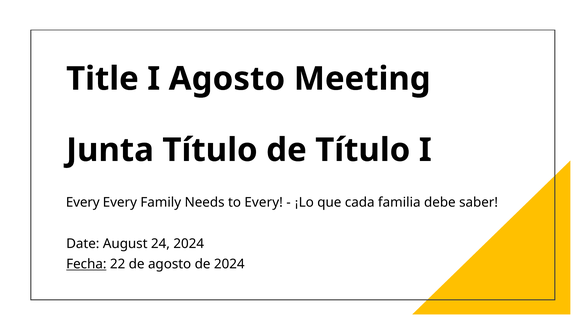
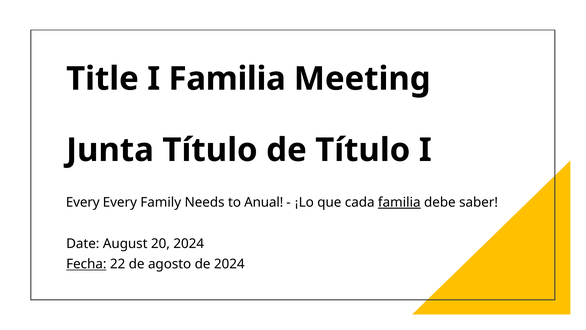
I Agosto: Agosto -> Familia
to Every: Every -> Anual
familia at (399, 202) underline: none -> present
24: 24 -> 20
